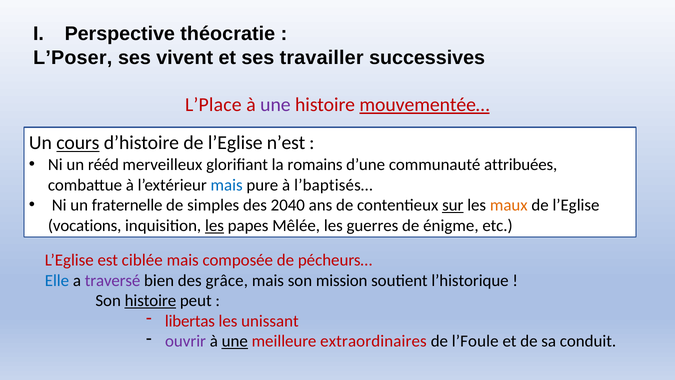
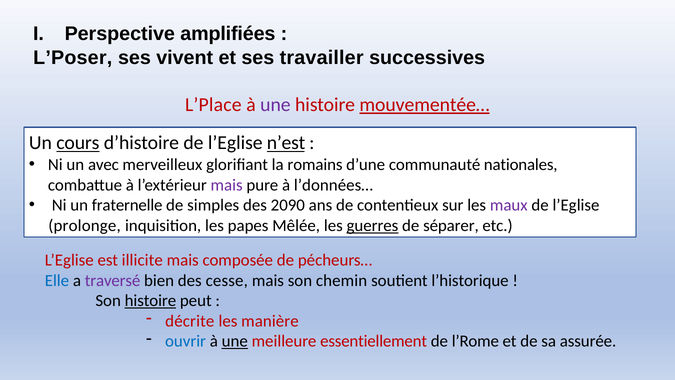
théocratie: théocratie -> amplifiées
n’est underline: none -> present
rééd: rééd -> avec
attribuées: attribuées -> nationales
mais at (227, 185) colour: blue -> purple
l’baptisés…: l’baptisés… -> l’données…
2040: 2040 -> 2090
sur underline: present -> none
maux colour: orange -> purple
vocations: vocations -> prolonge
les at (214, 225) underline: present -> none
guerres underline: none -> present
énigme: énigme -> séparer
ciblée: ciblée -> illicite
grâce: grâce -> cesse
mission: mission -> chemin
libertas: libertas -> décrite
unissant: unissant -> manière
ouvrir colour: purple -> blue
extraordinaires: extraordinaires -> essentiellement
l’Foule: l’Foule -> l’Rome
conduit: conduit -> assurée
